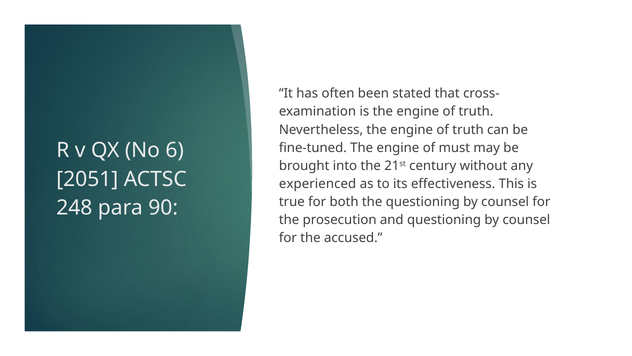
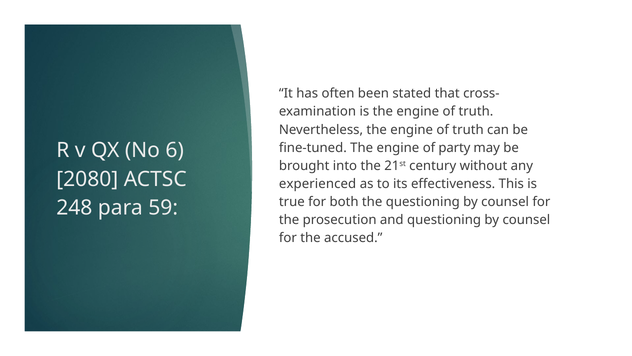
must: must -> party
2051: 2051 -> 2080
90: 90 -> 59
